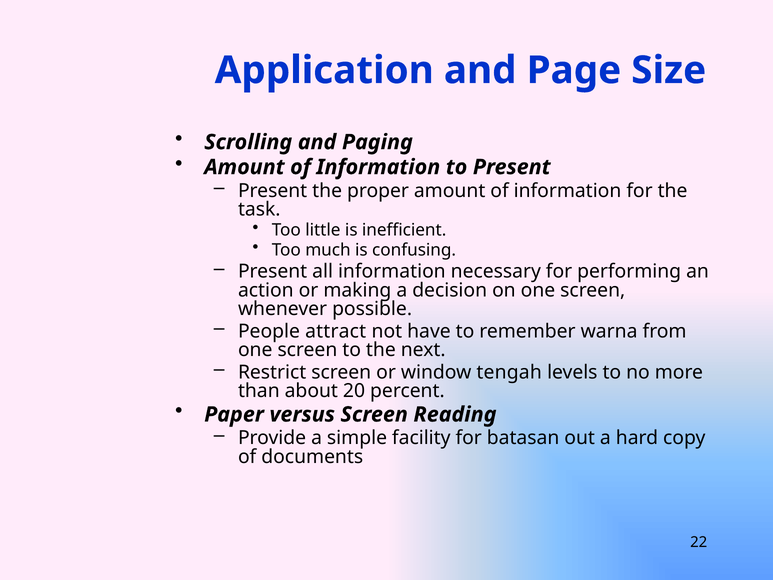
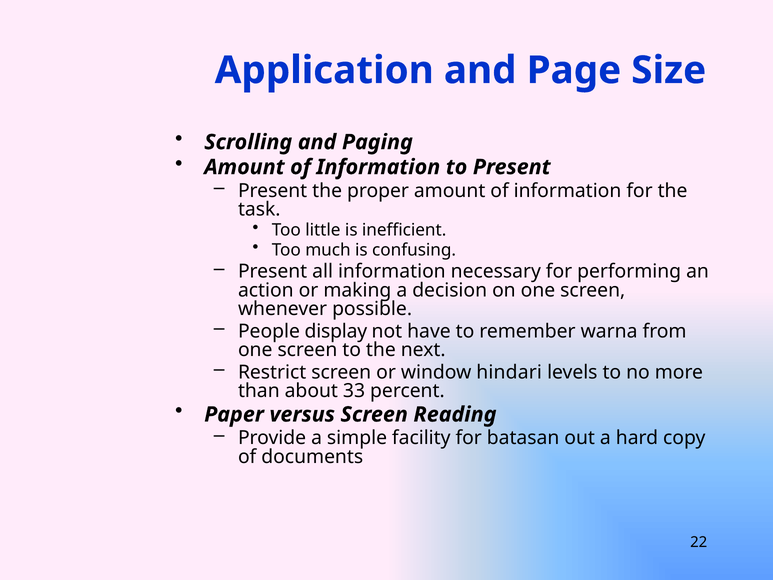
attract: attract -> display
tengah: tengah -> hindari
20: 20 -> 33
